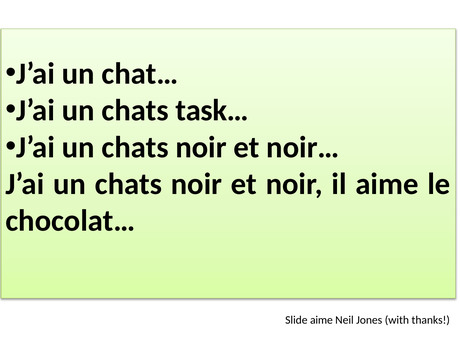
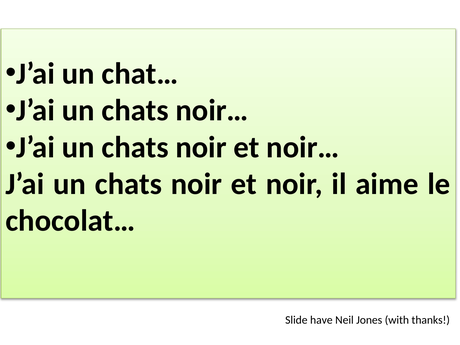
chats task…: task… -> noir…
Slide aime: aime -> have
